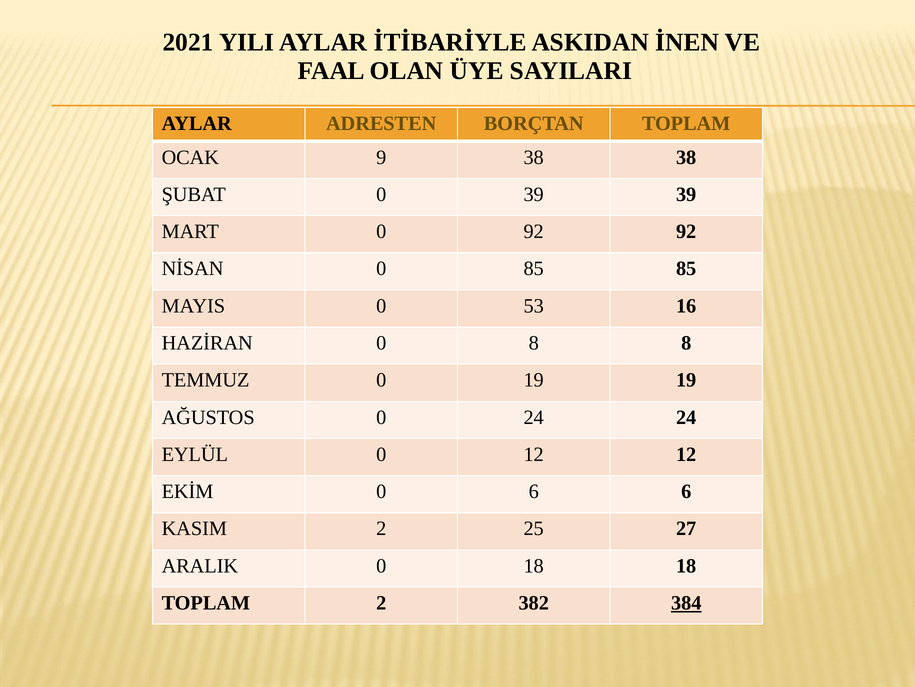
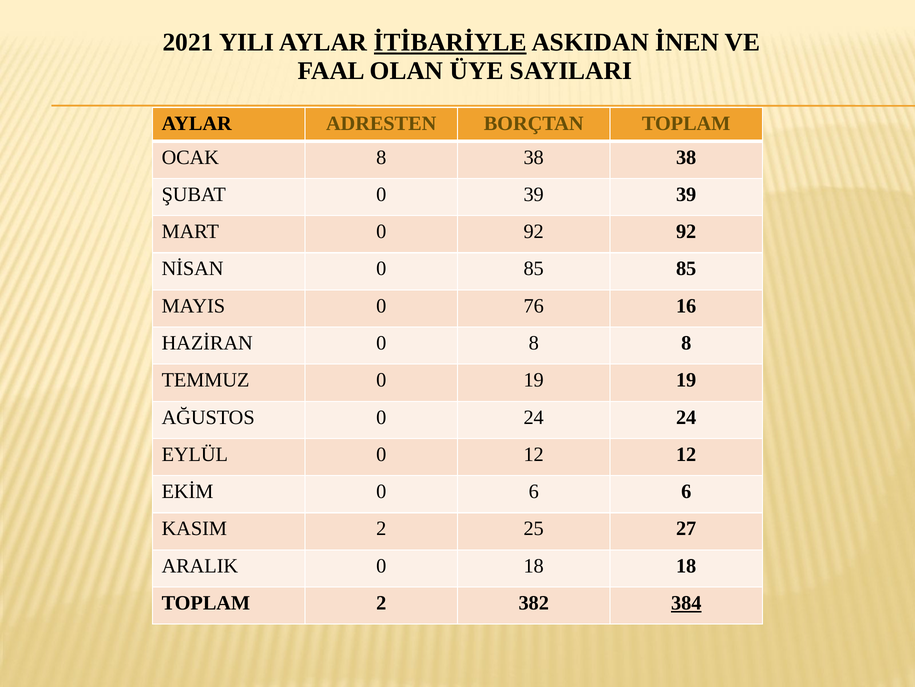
İTİBARİYLE underline: none -> present
OCAK 9: 9 -> 8
53: 53 -> 76
